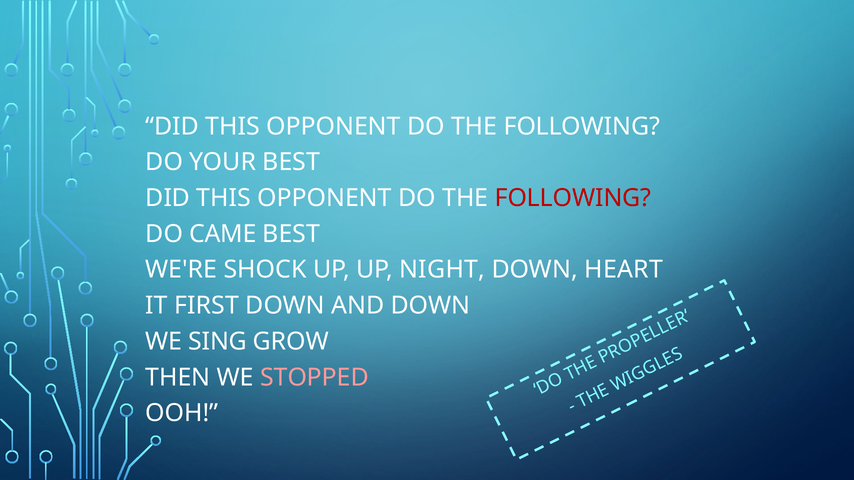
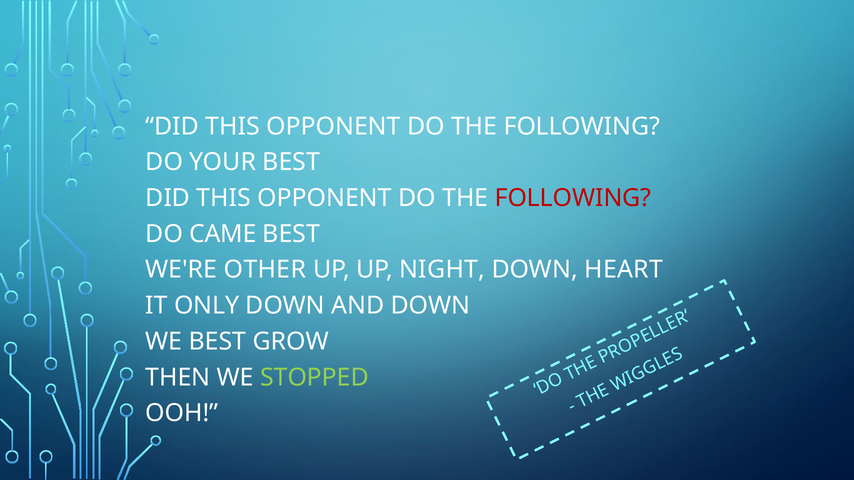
SHOCK: SHOCK -> OTHER
FIRST: FIRST -> ONLY
WE SING: SING -> BEST
STOPPED colour: pink -> light green
